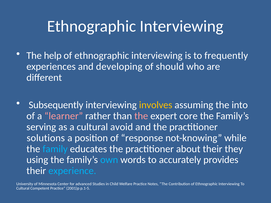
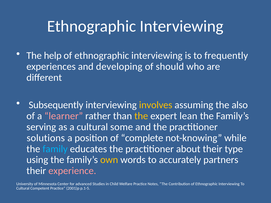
into: into -> also
the at (141, 116) colour: pink -> yellow
core: core -> lean
avoid: avoid -> some
response: response -> complete
they: they -> type
own colour: light blue -> yellow
provides: provides -> partners
experience colour: light blue -> pink
